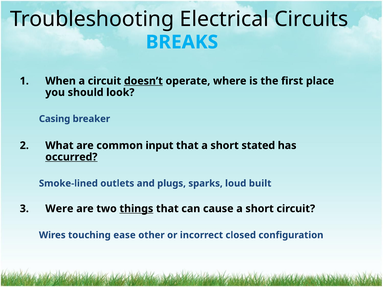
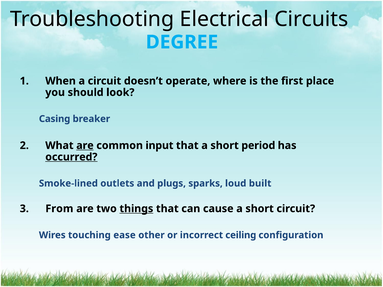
BREAKS: BREAKS -> DEGREE
doesn’t underline: present -> none
are at (85, 146) underline: none -> present
stated: stated -> period
Were: Were -> From
closed: closed -> ceiling
